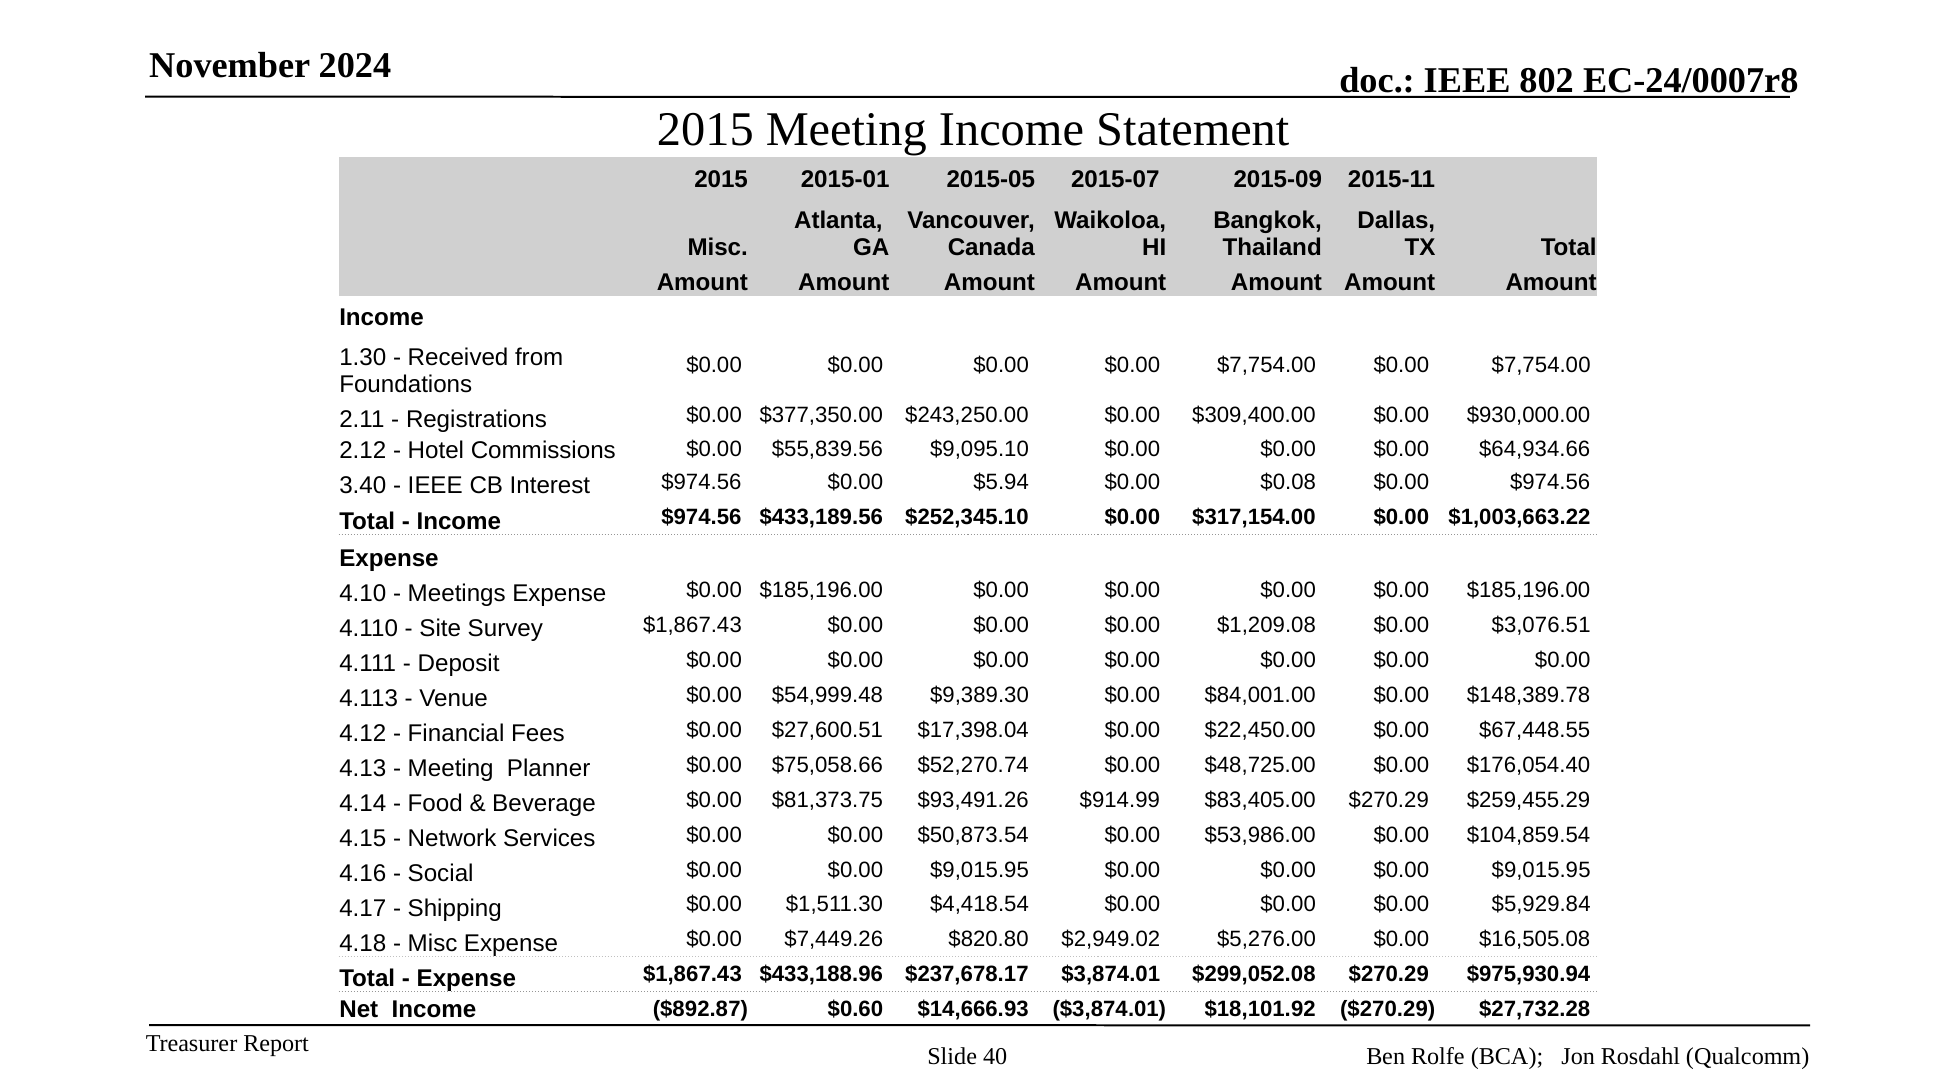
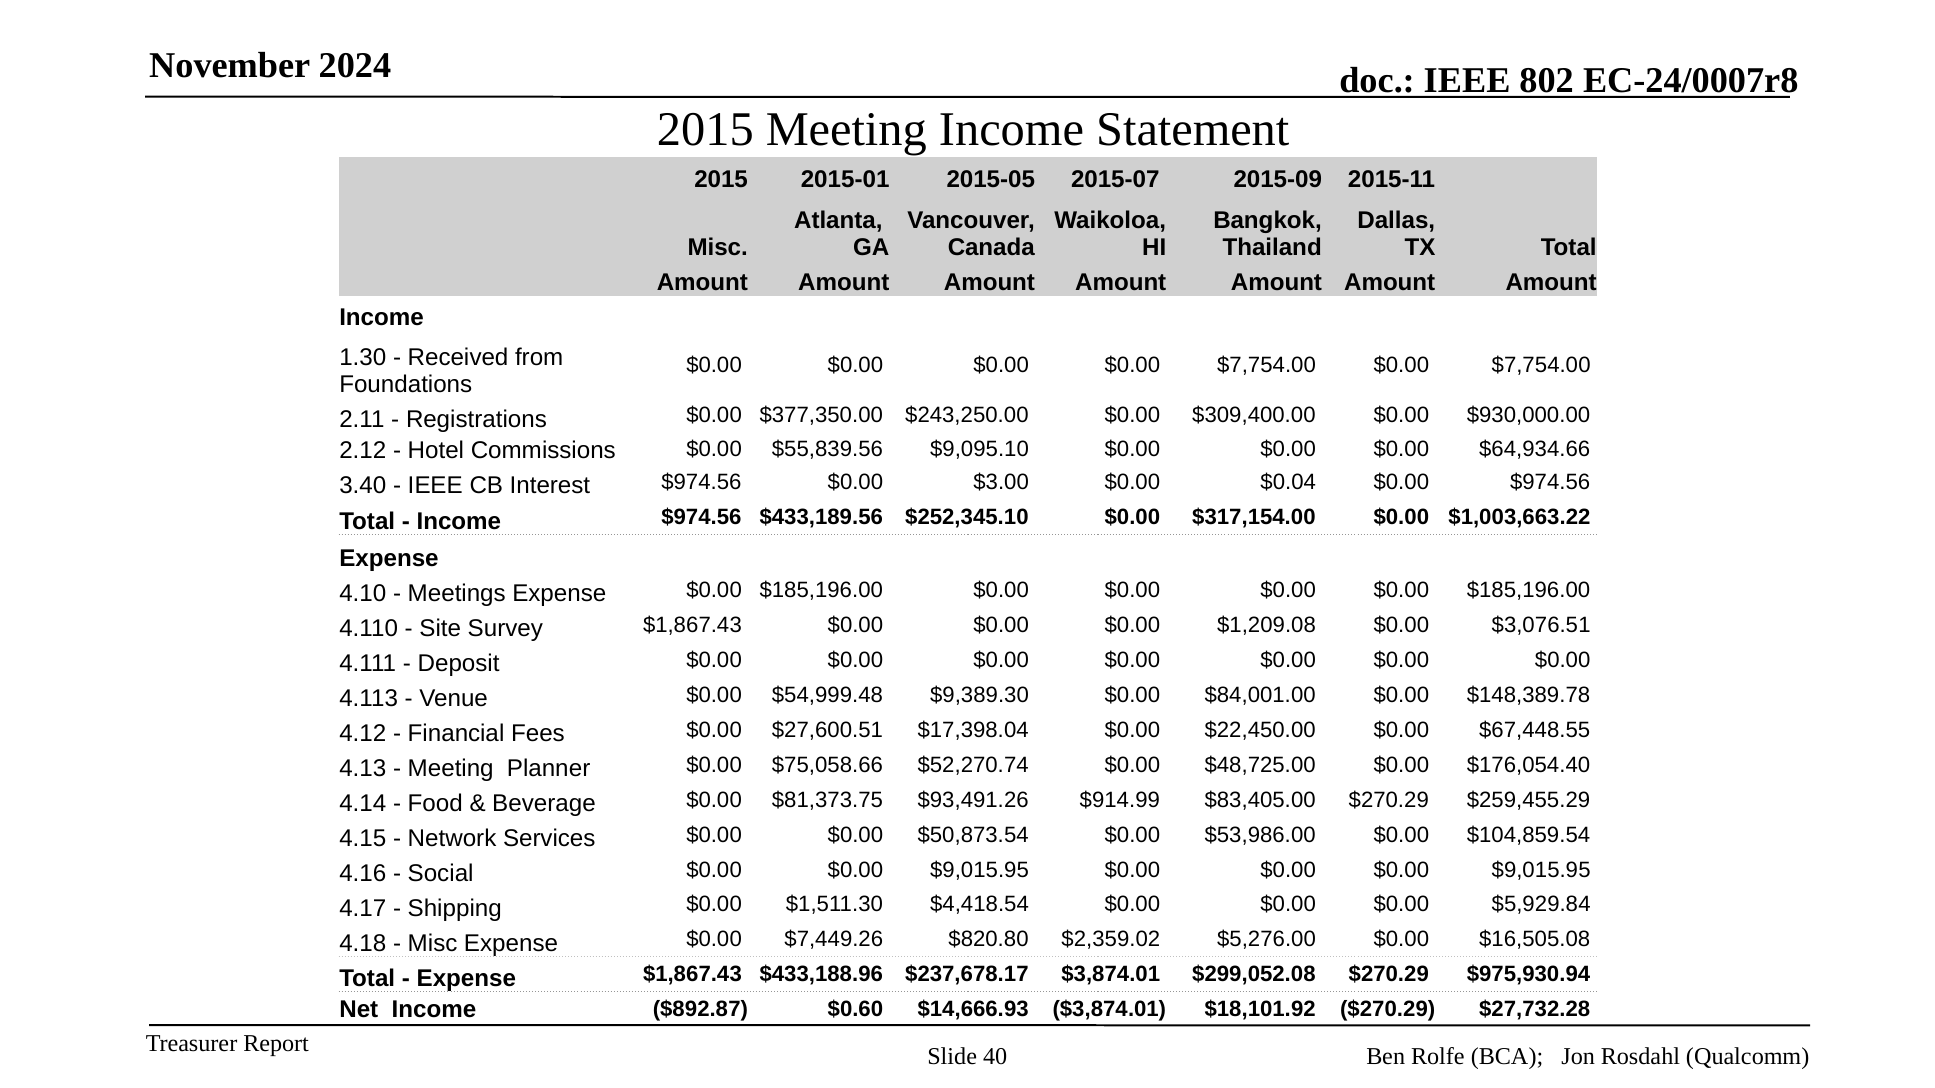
$5.94: $5.94 -> $3.00
$0.08: $0.08 -> $0.04
$2,949.02: $2,949.02 -> $2,359.02
